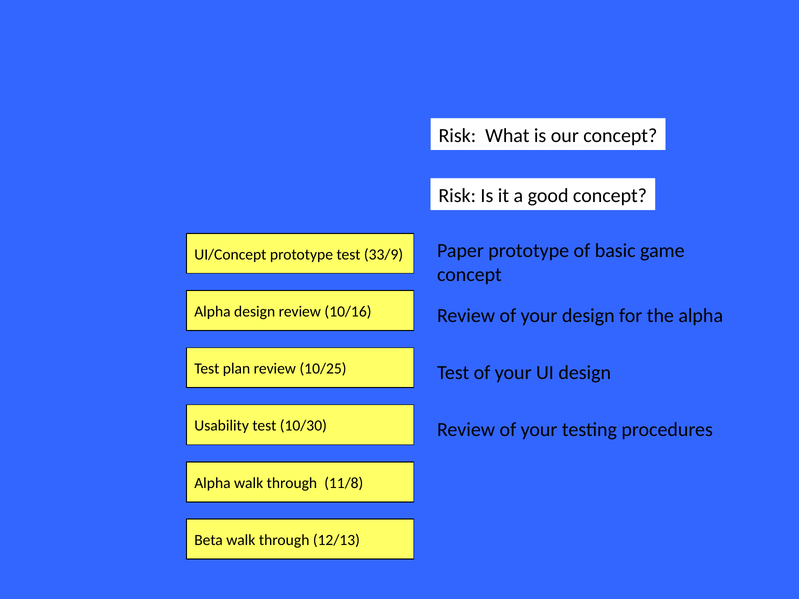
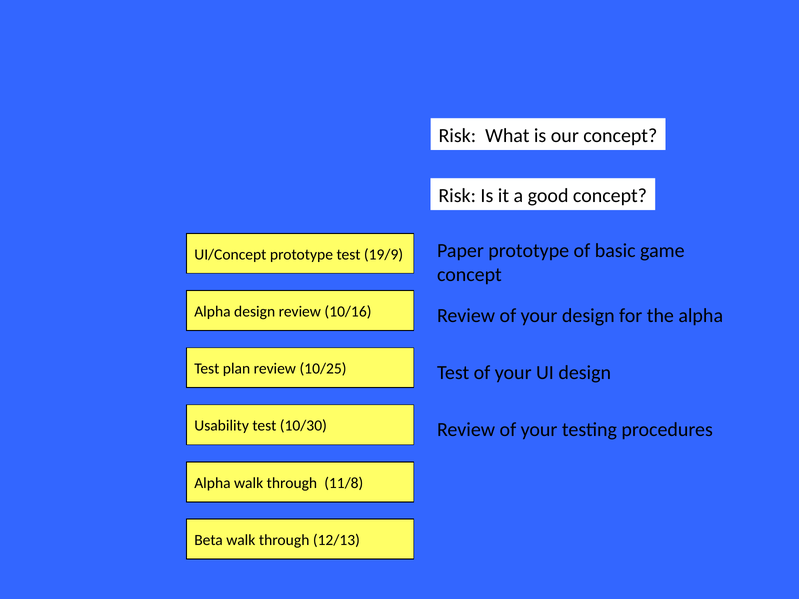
33/9: 33/9 -> 19/9
